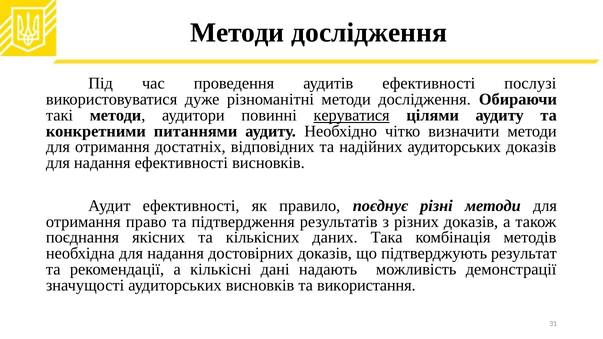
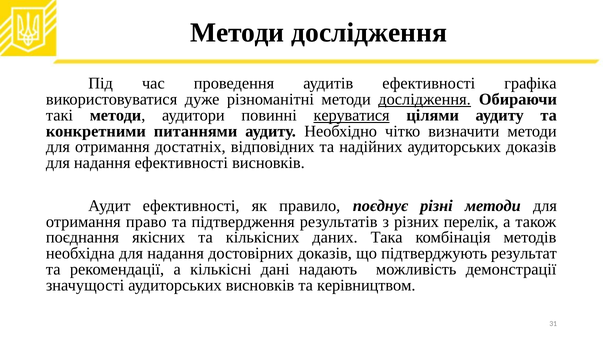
послузі: послузі -> графіка
дослідження at (425, 99) underline: none -> present
різних доказів: доказів -> перелік
використання: використання -> керівництвом
